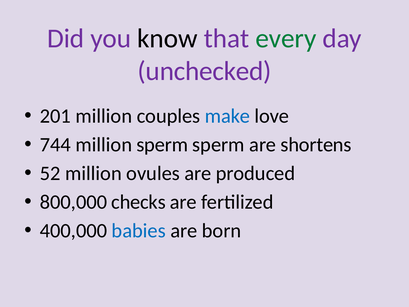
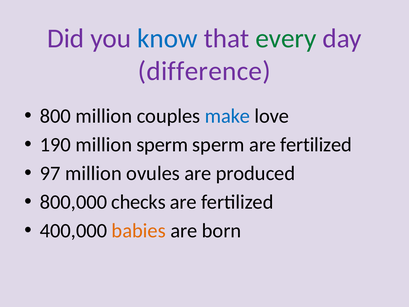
know colour: black -> blue
unchecked: unchecked -> difference
201: 201 -> 800
744: 744 -> 190
sperm are shortens: shortens -> fertilized
52: 52 -> 97
babies colour: blue -> orange
